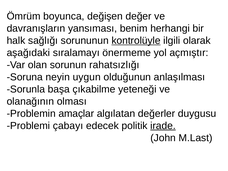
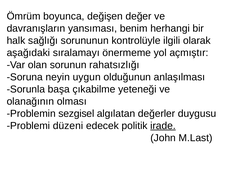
kontrolüyle underline: present -> none
amaçlar: amaçlar -> sezgisel
çabayı: çabayı -> düzeni
